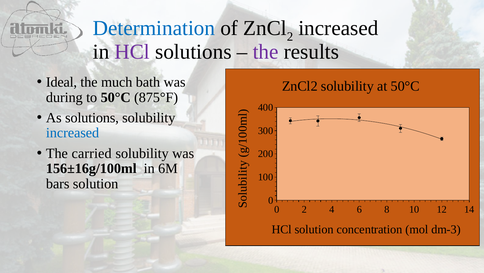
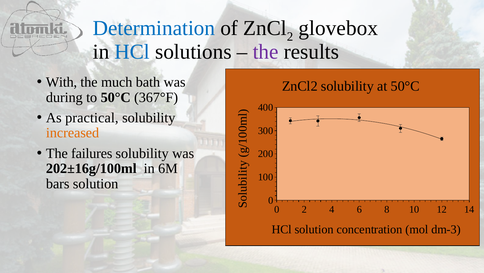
increased at (338, 28): increased -> glovebox
HCl at (132, 52) colour: purple -> blue
Ideal: Ideal -> With
875°F: 875°F -> 367°F
As solutions: solutions -> practical
increased at (73, 133) colour: blue -> orange
carried: carried -> failures
156±16g/100ml: 156±16g/100ml -> 202±16g/100ml
